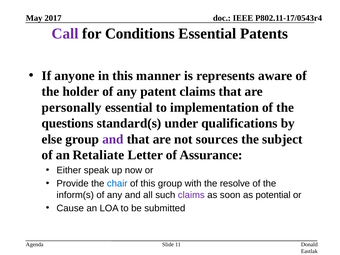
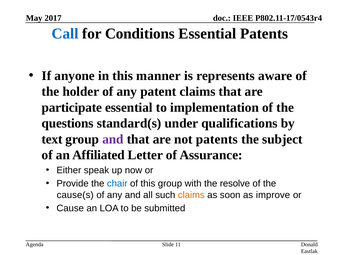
Call colour: purple -> blue
personally: personally -> participate
else: else -> text
not sources: sources -> patents
Retaliate: Retaliate -> Affiliated
inform(s: inform(s -> cause(s
claims at (191, 195) colour: purple -> orange
potential: potential -> improve
